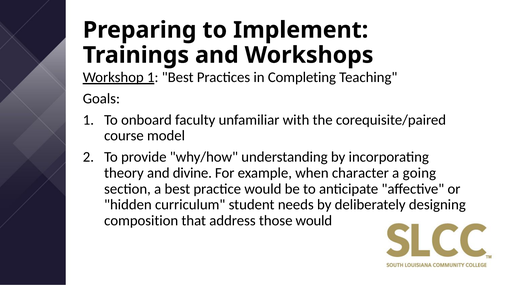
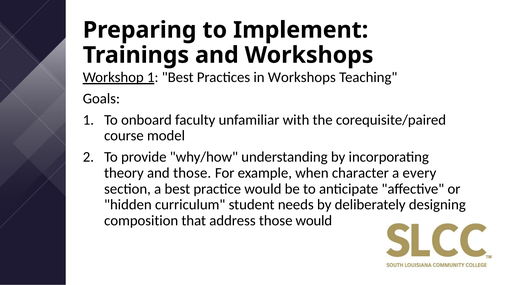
in Completing: Completing -> Workshops
and divine: divine -> those
going: going -> every
